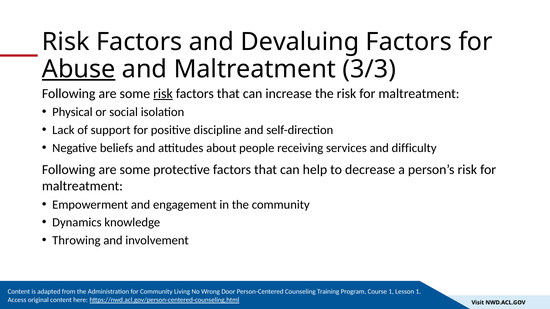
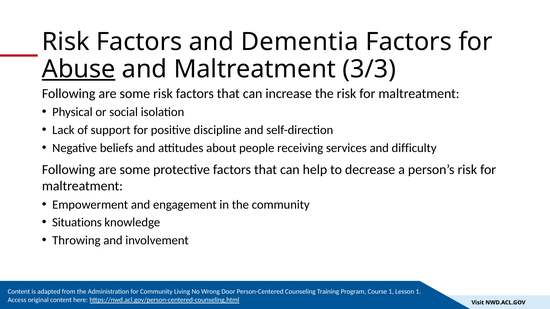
Devaluing: Devaluing -> Dementia
risk at (163, 94) underline: present -> none
Dynamics: Dynamics -> Situations
